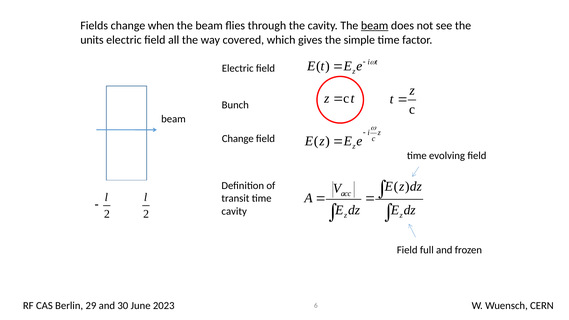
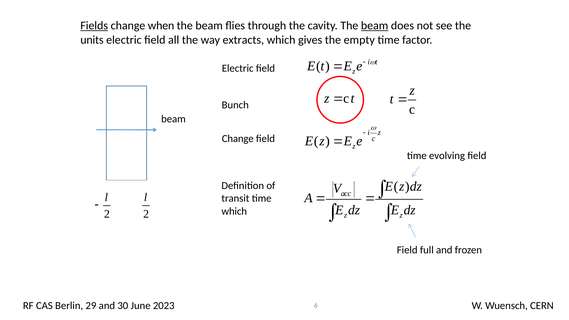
Fields underline: none -> present
covered: covered -> extracts
simple: simple -> empty
cavity at (234, 211): cavity -> which
